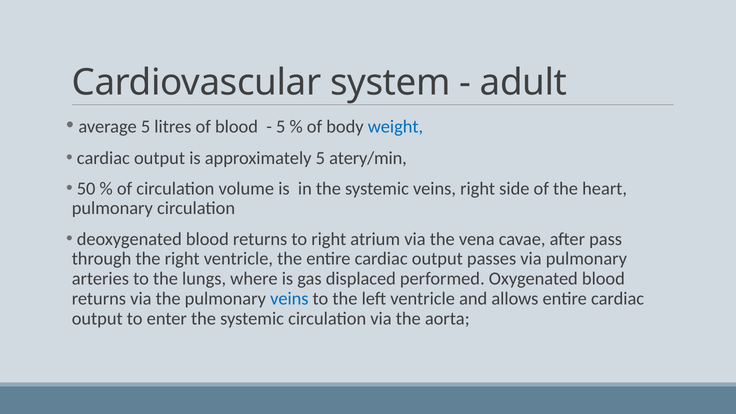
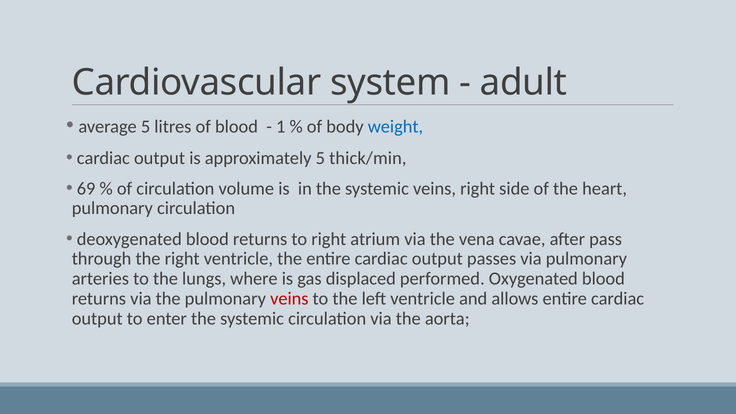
5 at (281, 127): 5 -> 1
atery/min: atery/min -> thick/min
50: 50 -> 69
veins at (289, 299) colour: blue -> red
